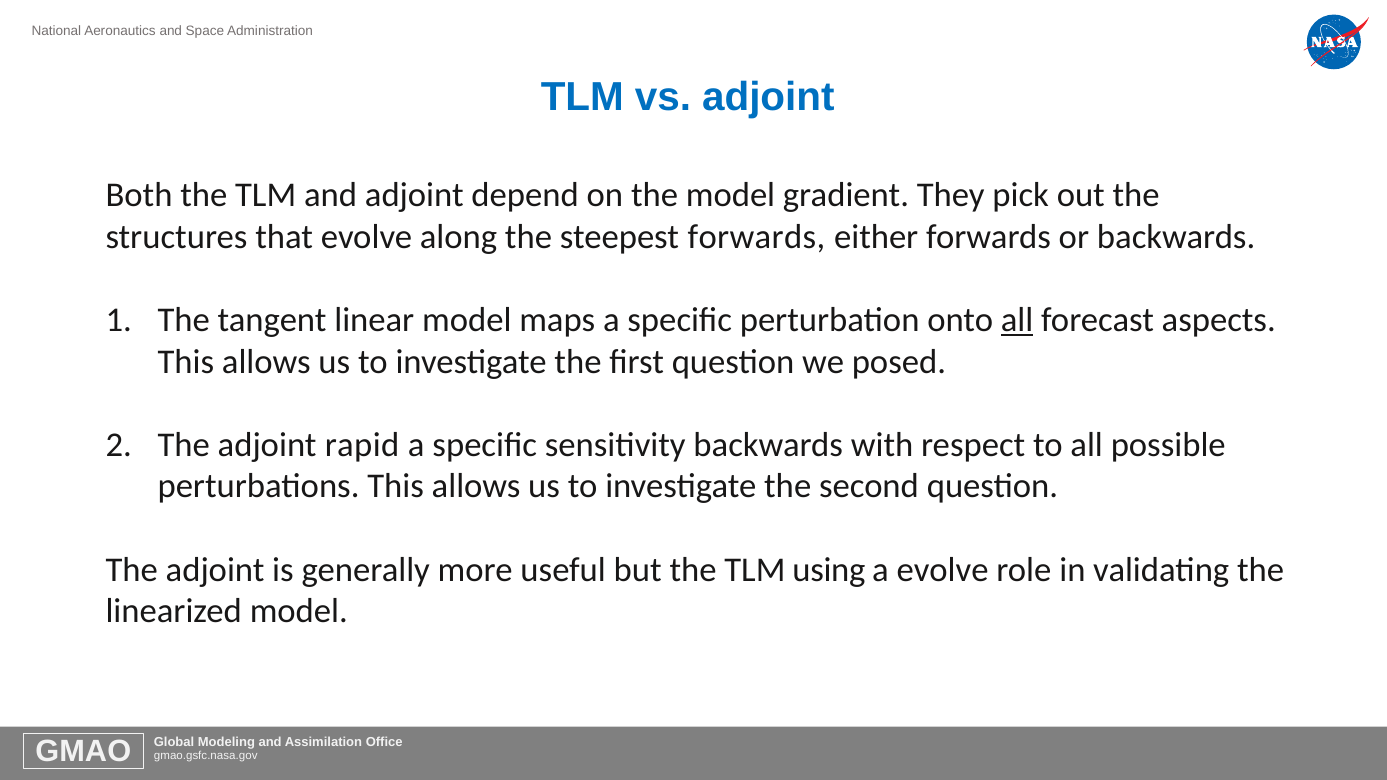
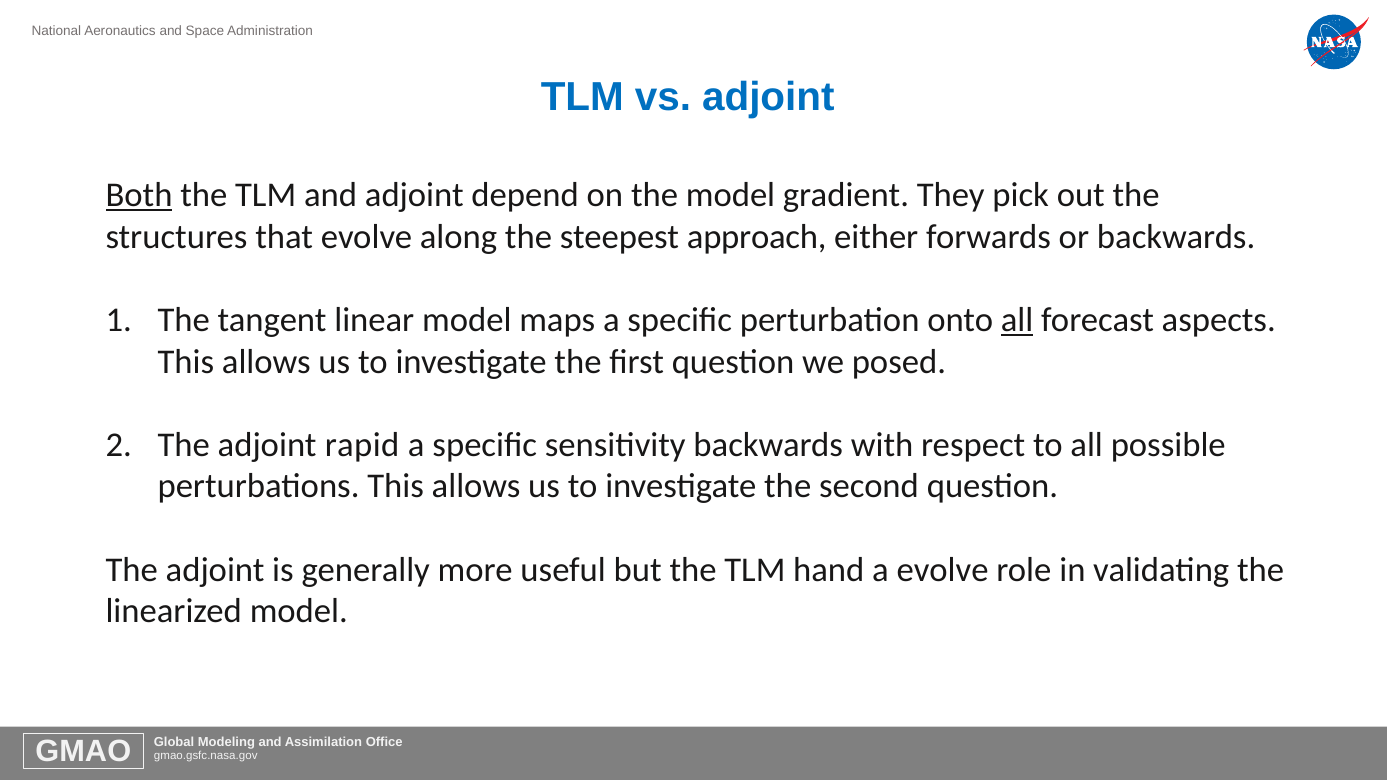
Both underline: none -> present
steepest forwards: forwards -> approach
using: using -> hand
